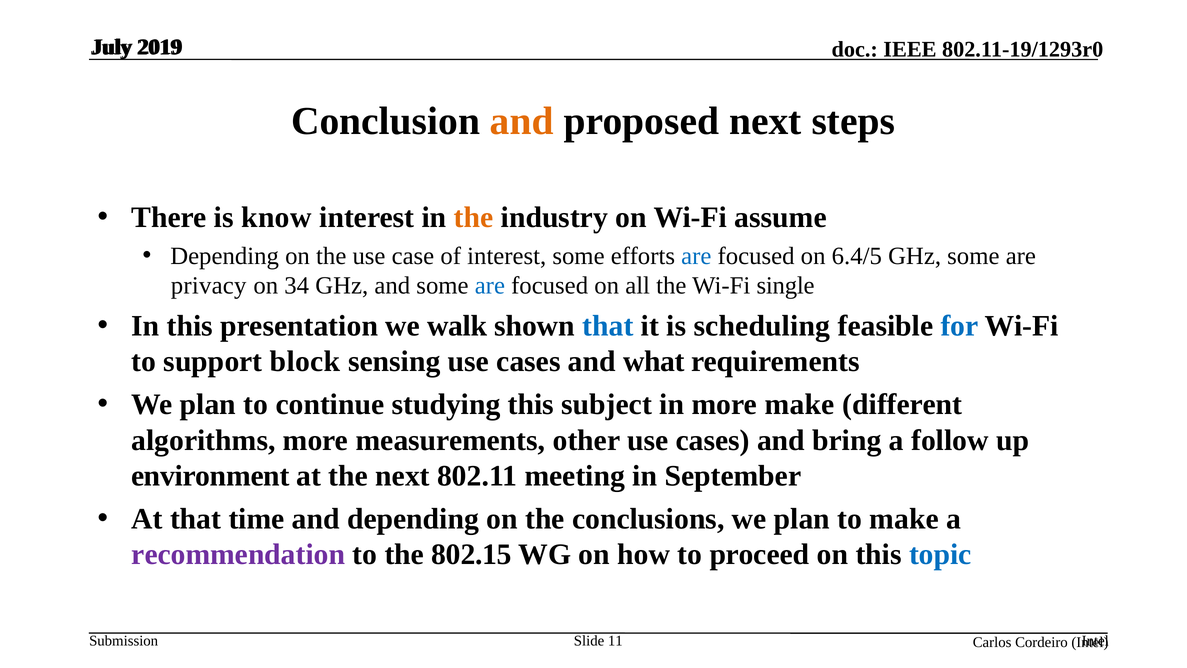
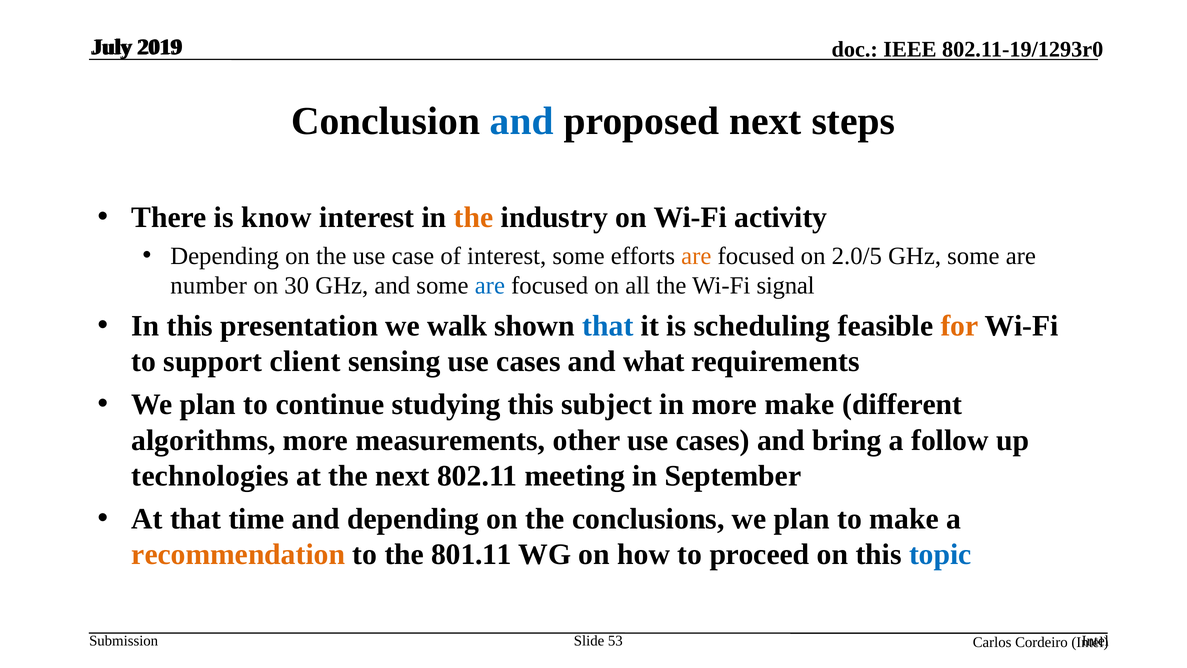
and at (522, 121) colour: orange -> blue
assume: assume -> activity
are at (696, 256) colour: blue -> orange
6.4/5: 6.4/5 -> 2.0/5
privacy: privacy -> number
34: 34 -> 30
single: single -> signal
for colour: blue -> orange
block: block -> client
environment: environment -> technologies
recommendation colour: purple -> orange
802.15: 802.15 -> 801.11
11: 11 -> 53
